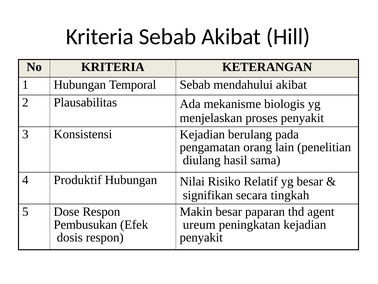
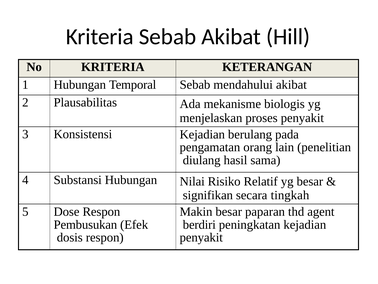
Produktif: Produktif -> Substansi
ureum: ureum -> berdiri
